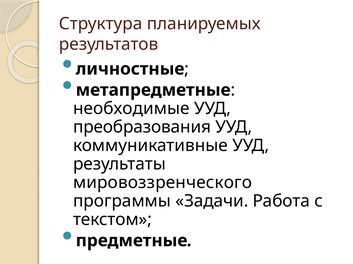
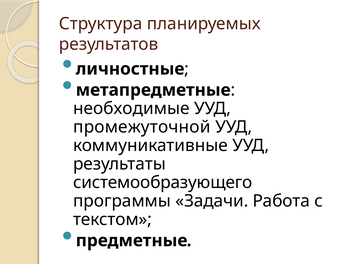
преобразования: преобразования -> промежуточной
мировоззренческого: мировоззренческого -> системообразующего
